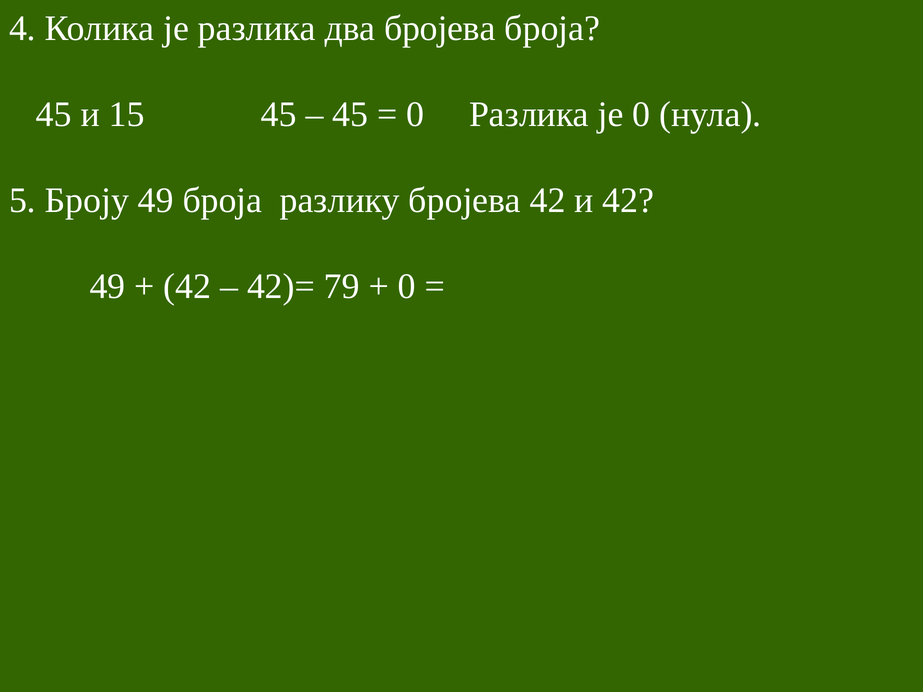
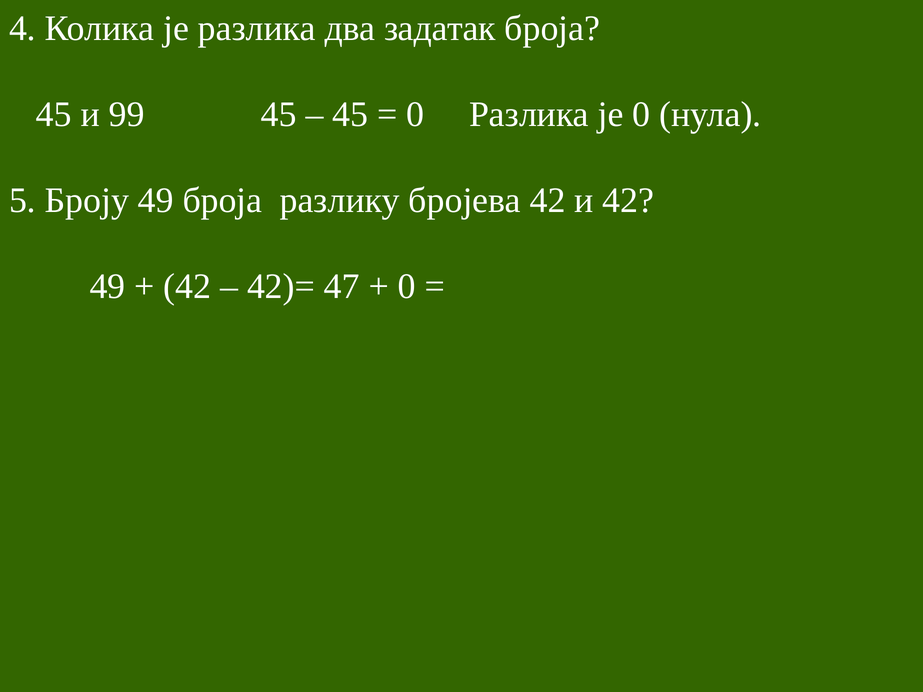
два бројева: бројева -> задатак
15: 15 -> 99
79: 79 -> 47
